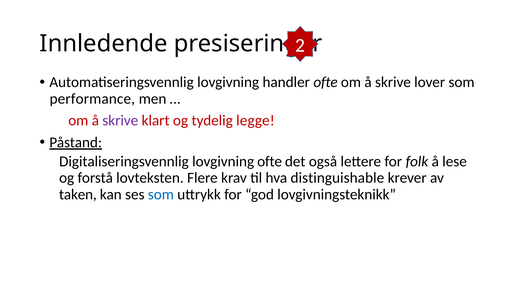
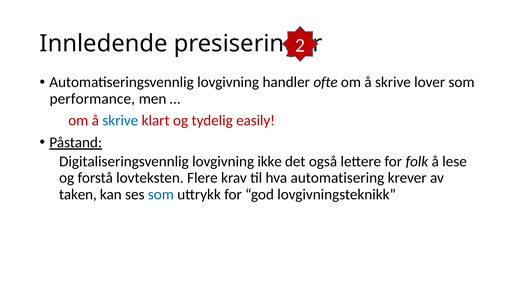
skrive at (120, 120) colour: purple -> blue
legge: legge -> easily
lovgivning ofte: ofte -> ikke
distinguishable: distinguishable -> automatisering
